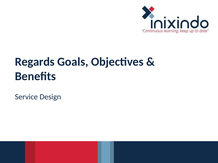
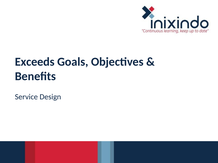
Regards: Regards -> Exceeds
